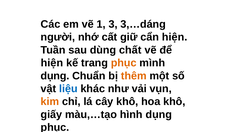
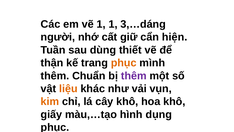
1 3: 3 -> 1
chất: chất -> thiết
hiện at (52, 63): hiện -> thận
dụng at (55, 76): dụng -> thêm
thêm at (134, 76) colour: orange -> purple
liệu colour: blue -> orange
